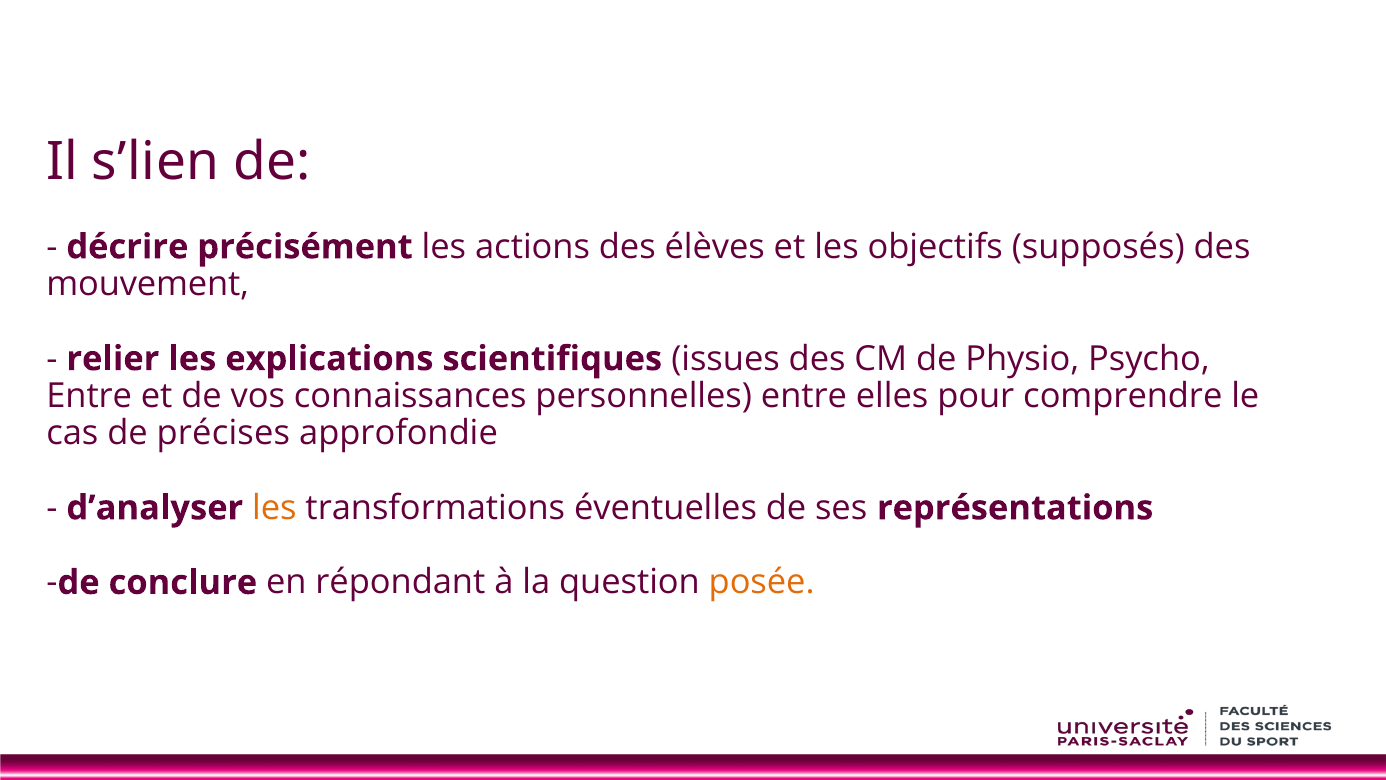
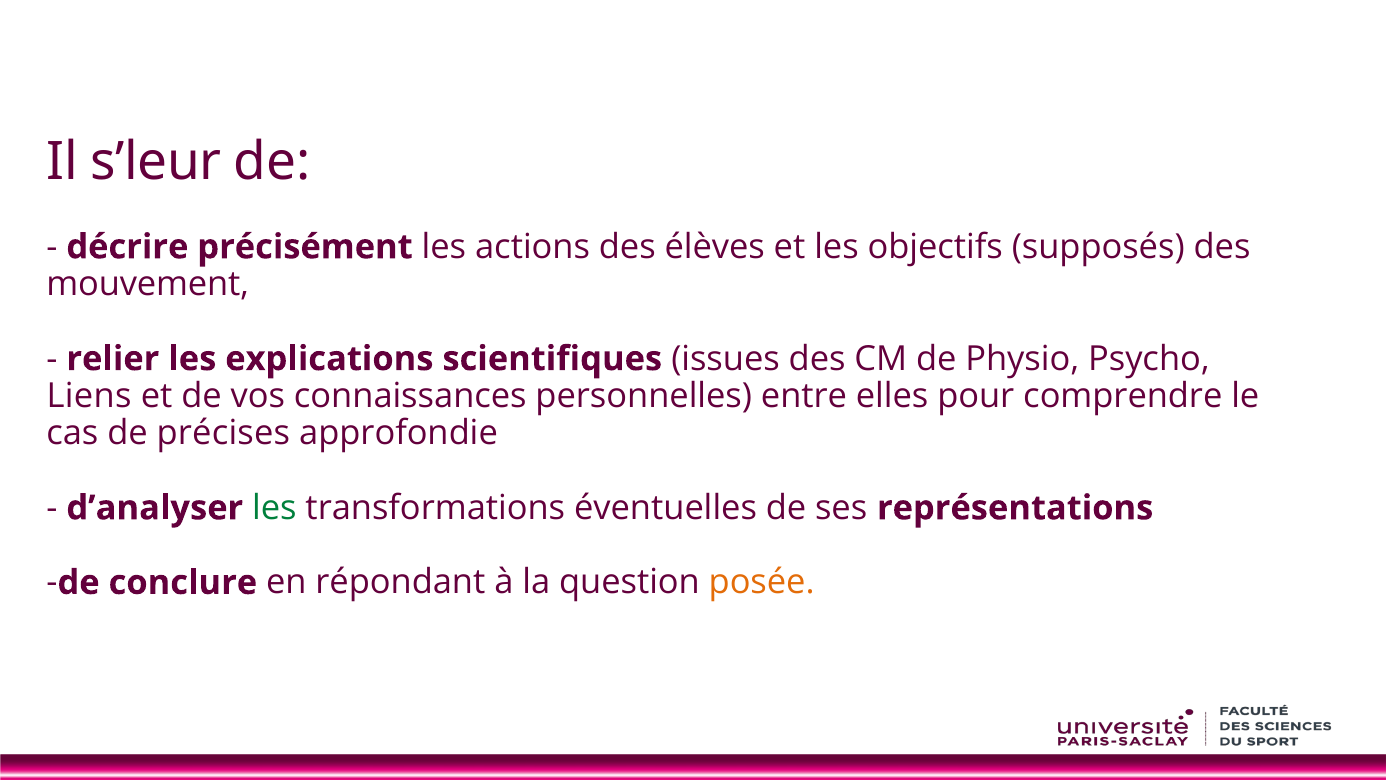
s’lien: s’lien -> s’leur
Entre at (89, 396): Entre -> Liens
les at (274, 508) colour: orange -> green
